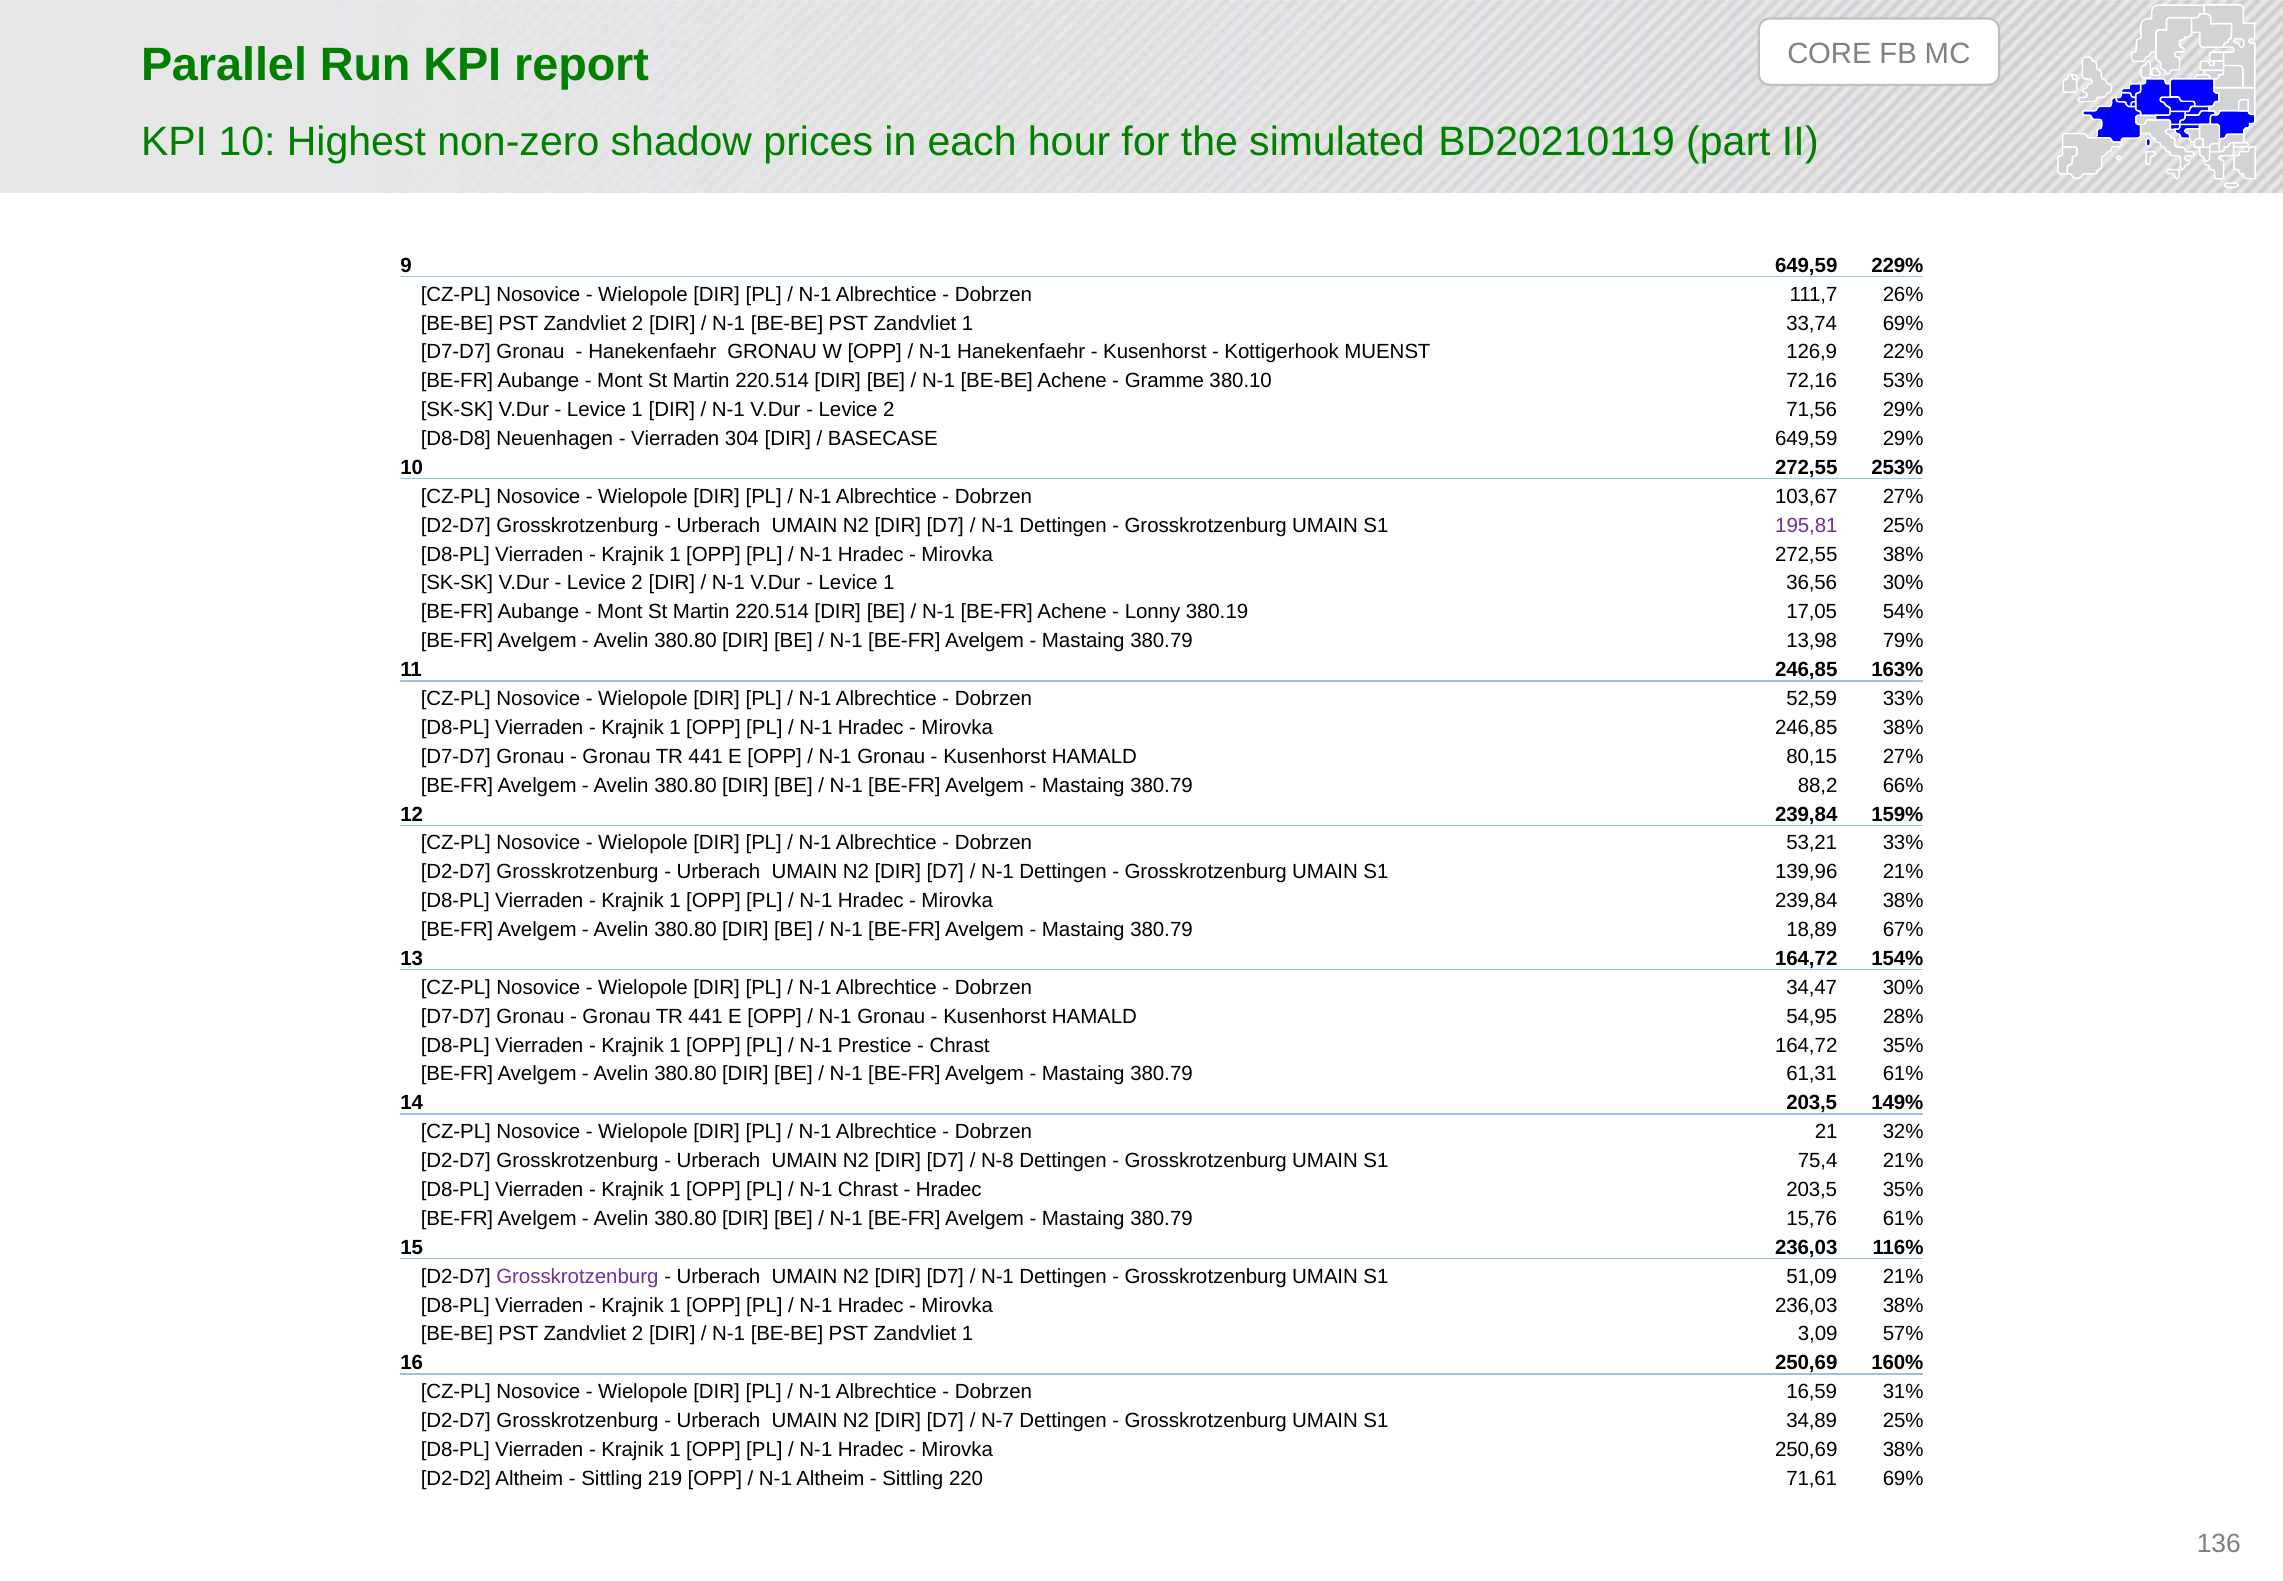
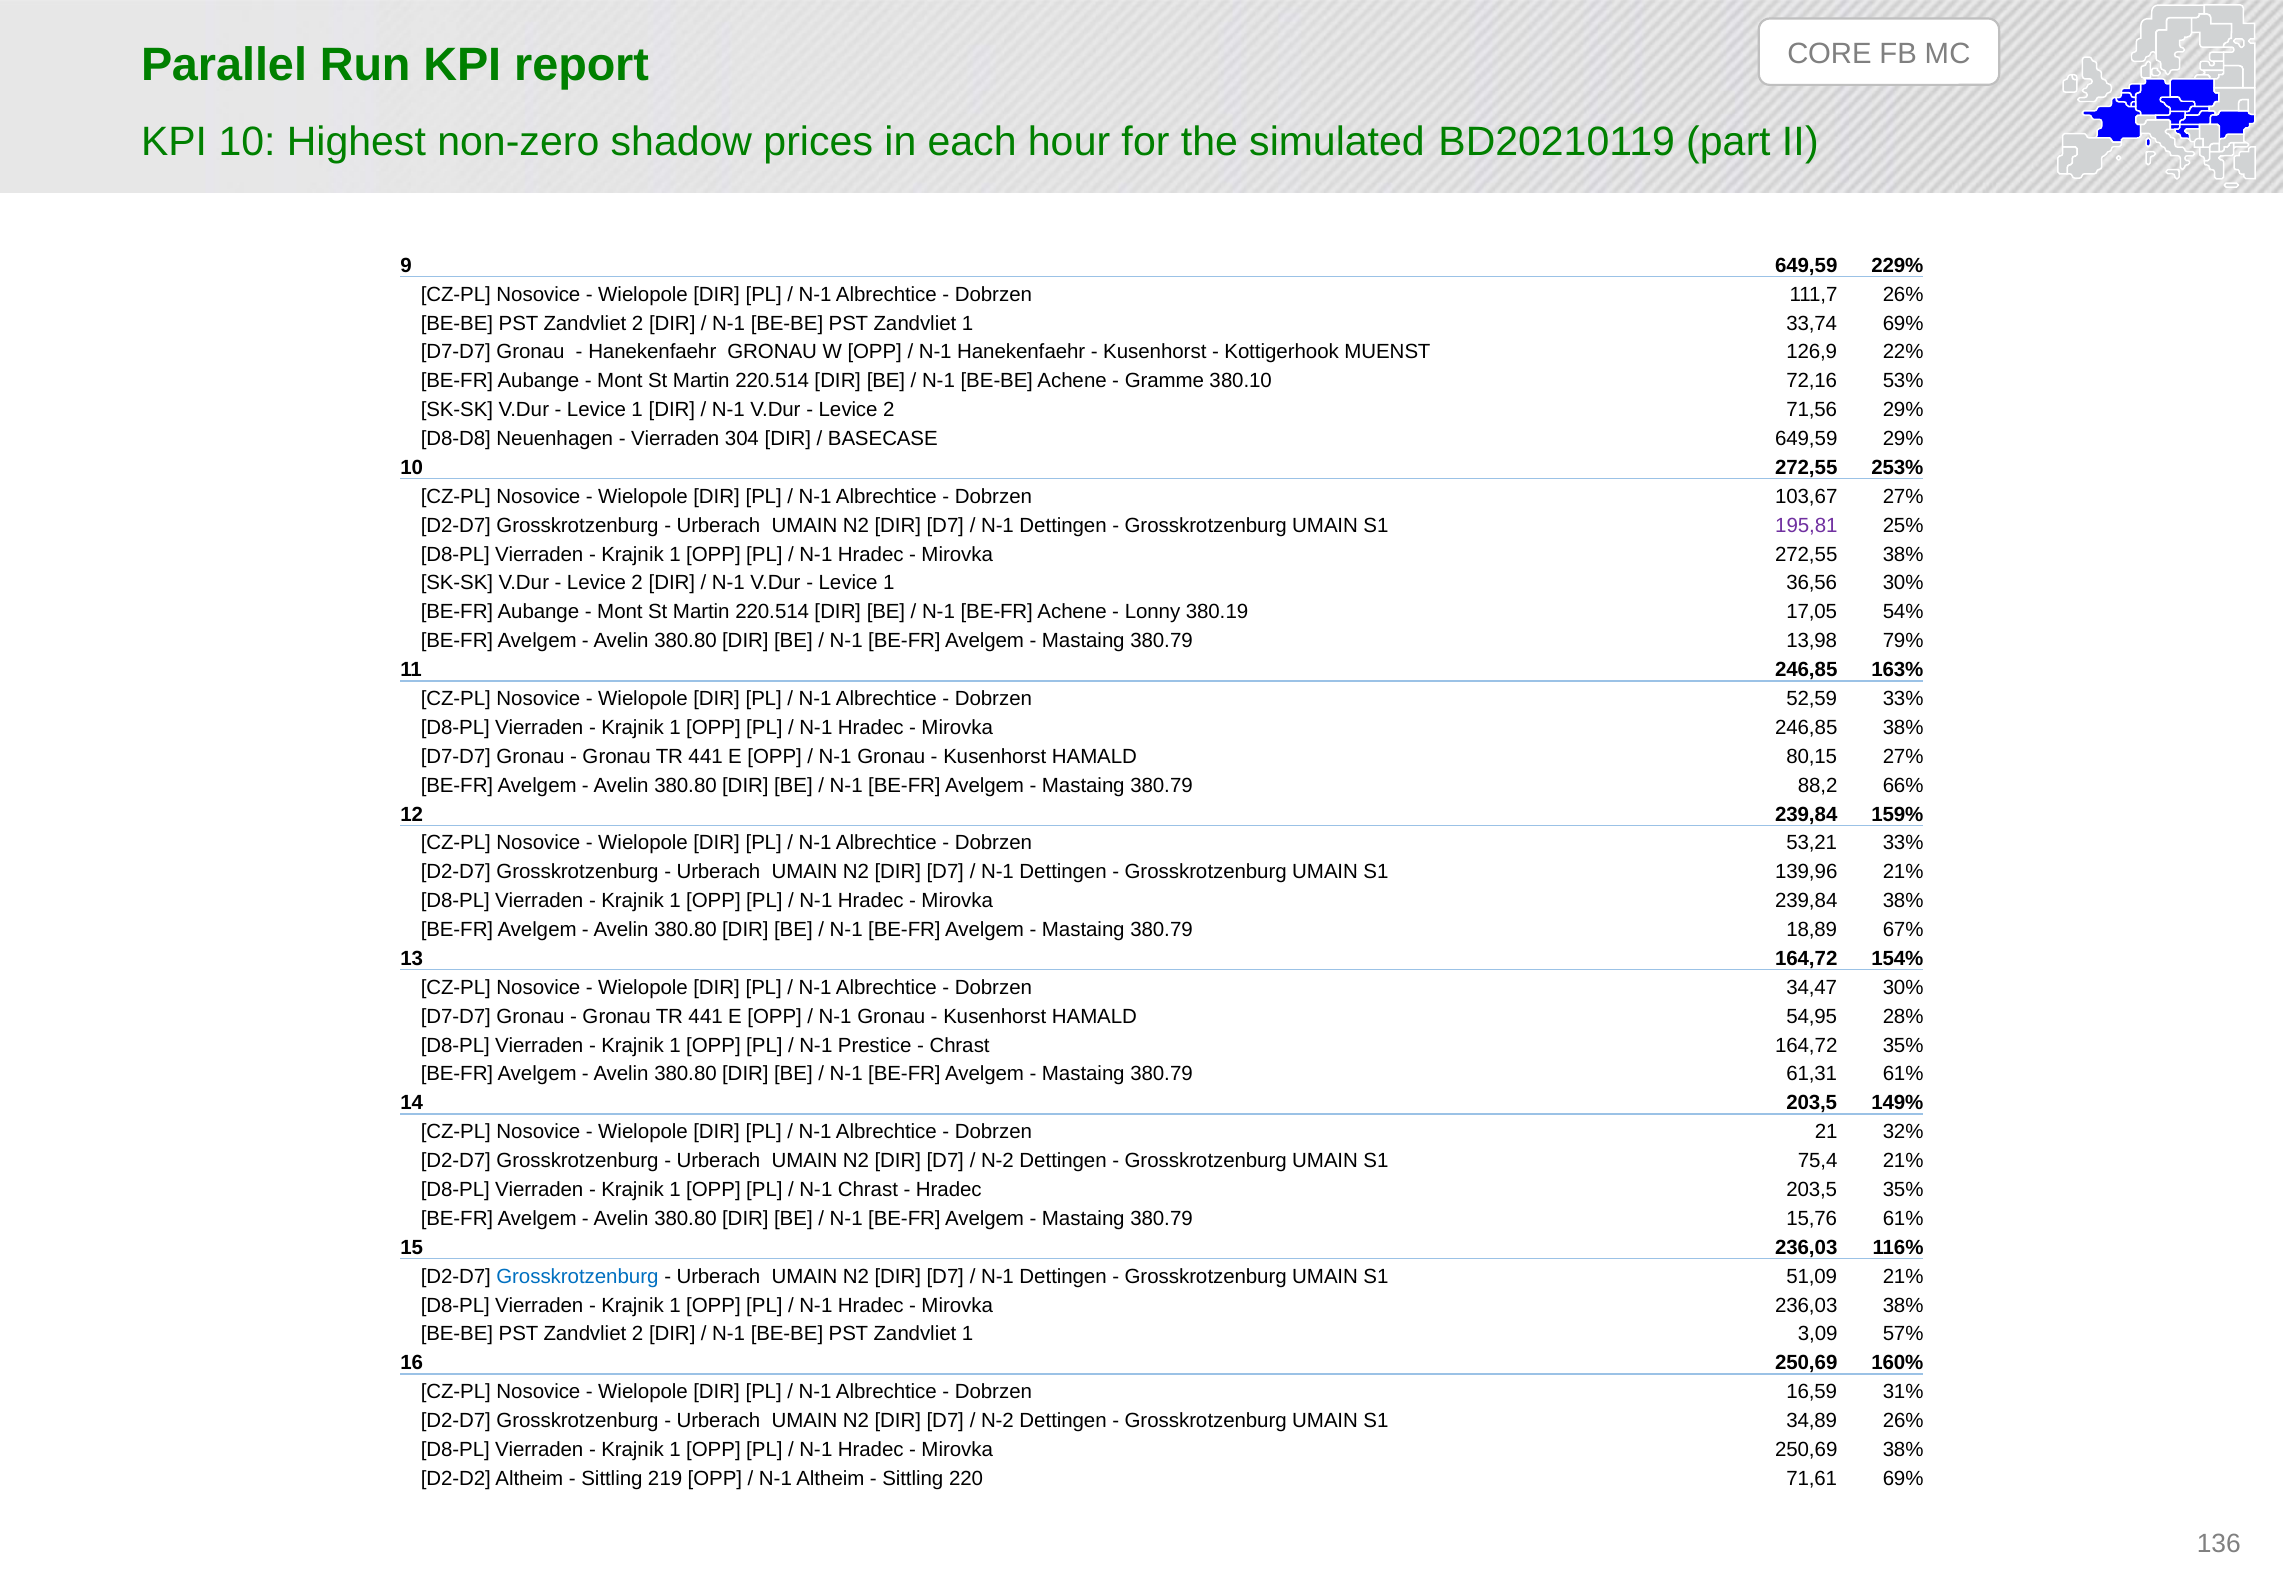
N-8 at (997, 1160): N-8 -> N-2
Grosskrotzenburg at (577, 1276) colour: purple -> blue
N-7 at (997, 1420): N-7 -> N-2
34,89 25%: 25% -> 26%
